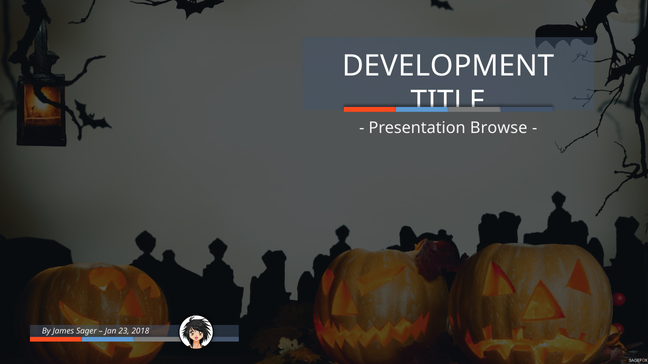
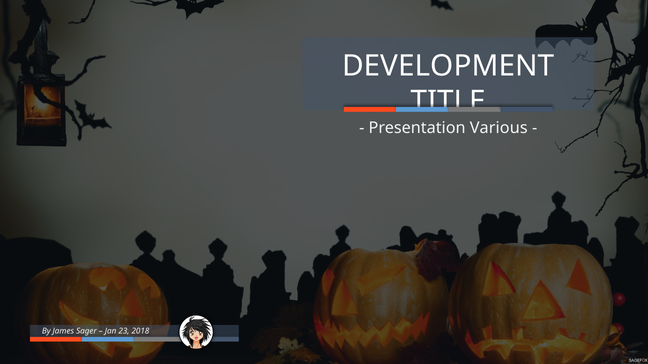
Browse: Browse -> Various
